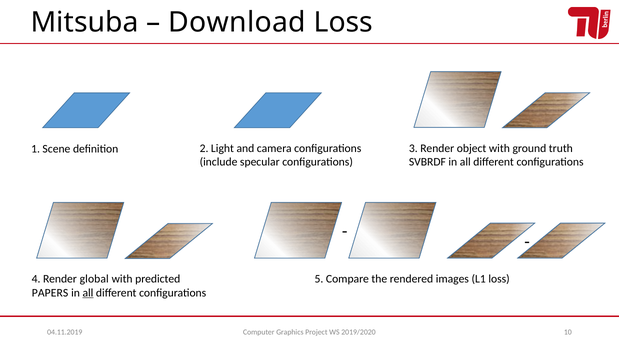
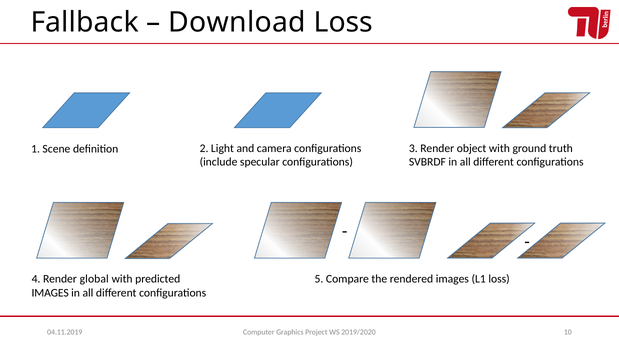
Mitsuba: Mitsuba -> Fallback
PAPERS at (50, 293): PAPERS -> IMAGES
all at (88, 293) underline: present -> none
